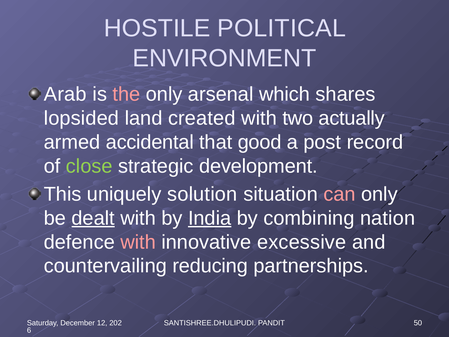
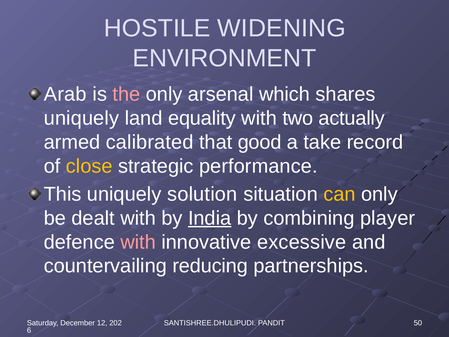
POLITICAL: POLITICAL -> WIDENING
lopsided at (81, 118): lopsided -> uniquely
created: created -> equality
accidental: accidental -> calibrated
post: post -> take
close colour: light green -> yellow
development: development -> performance
can colour: pink -> yellow
dealt underline: present -> none
nation: nation -> player
